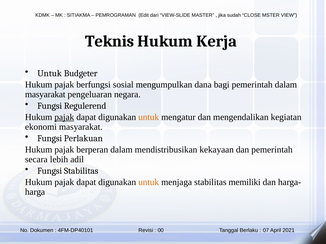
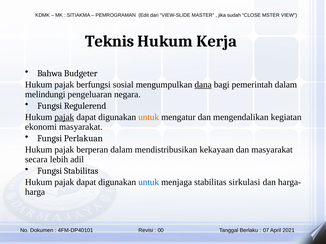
Untuk at (50, 73): Untuk -> Bahwa
dana underline: none -> present
masyarakat at (45, 95): masyarakat -> melindungi
dan pemerintah: pemerintah -> masyarakat
untuk at (149, 183) colour: orange -> blue
memiliki: memiliki -> sirkulasi
